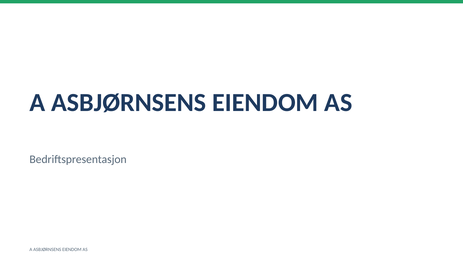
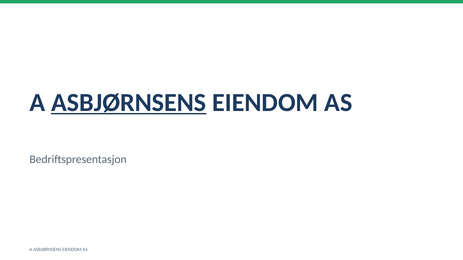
ASBJØRNSENS at (129, 103) underline: none -> present
